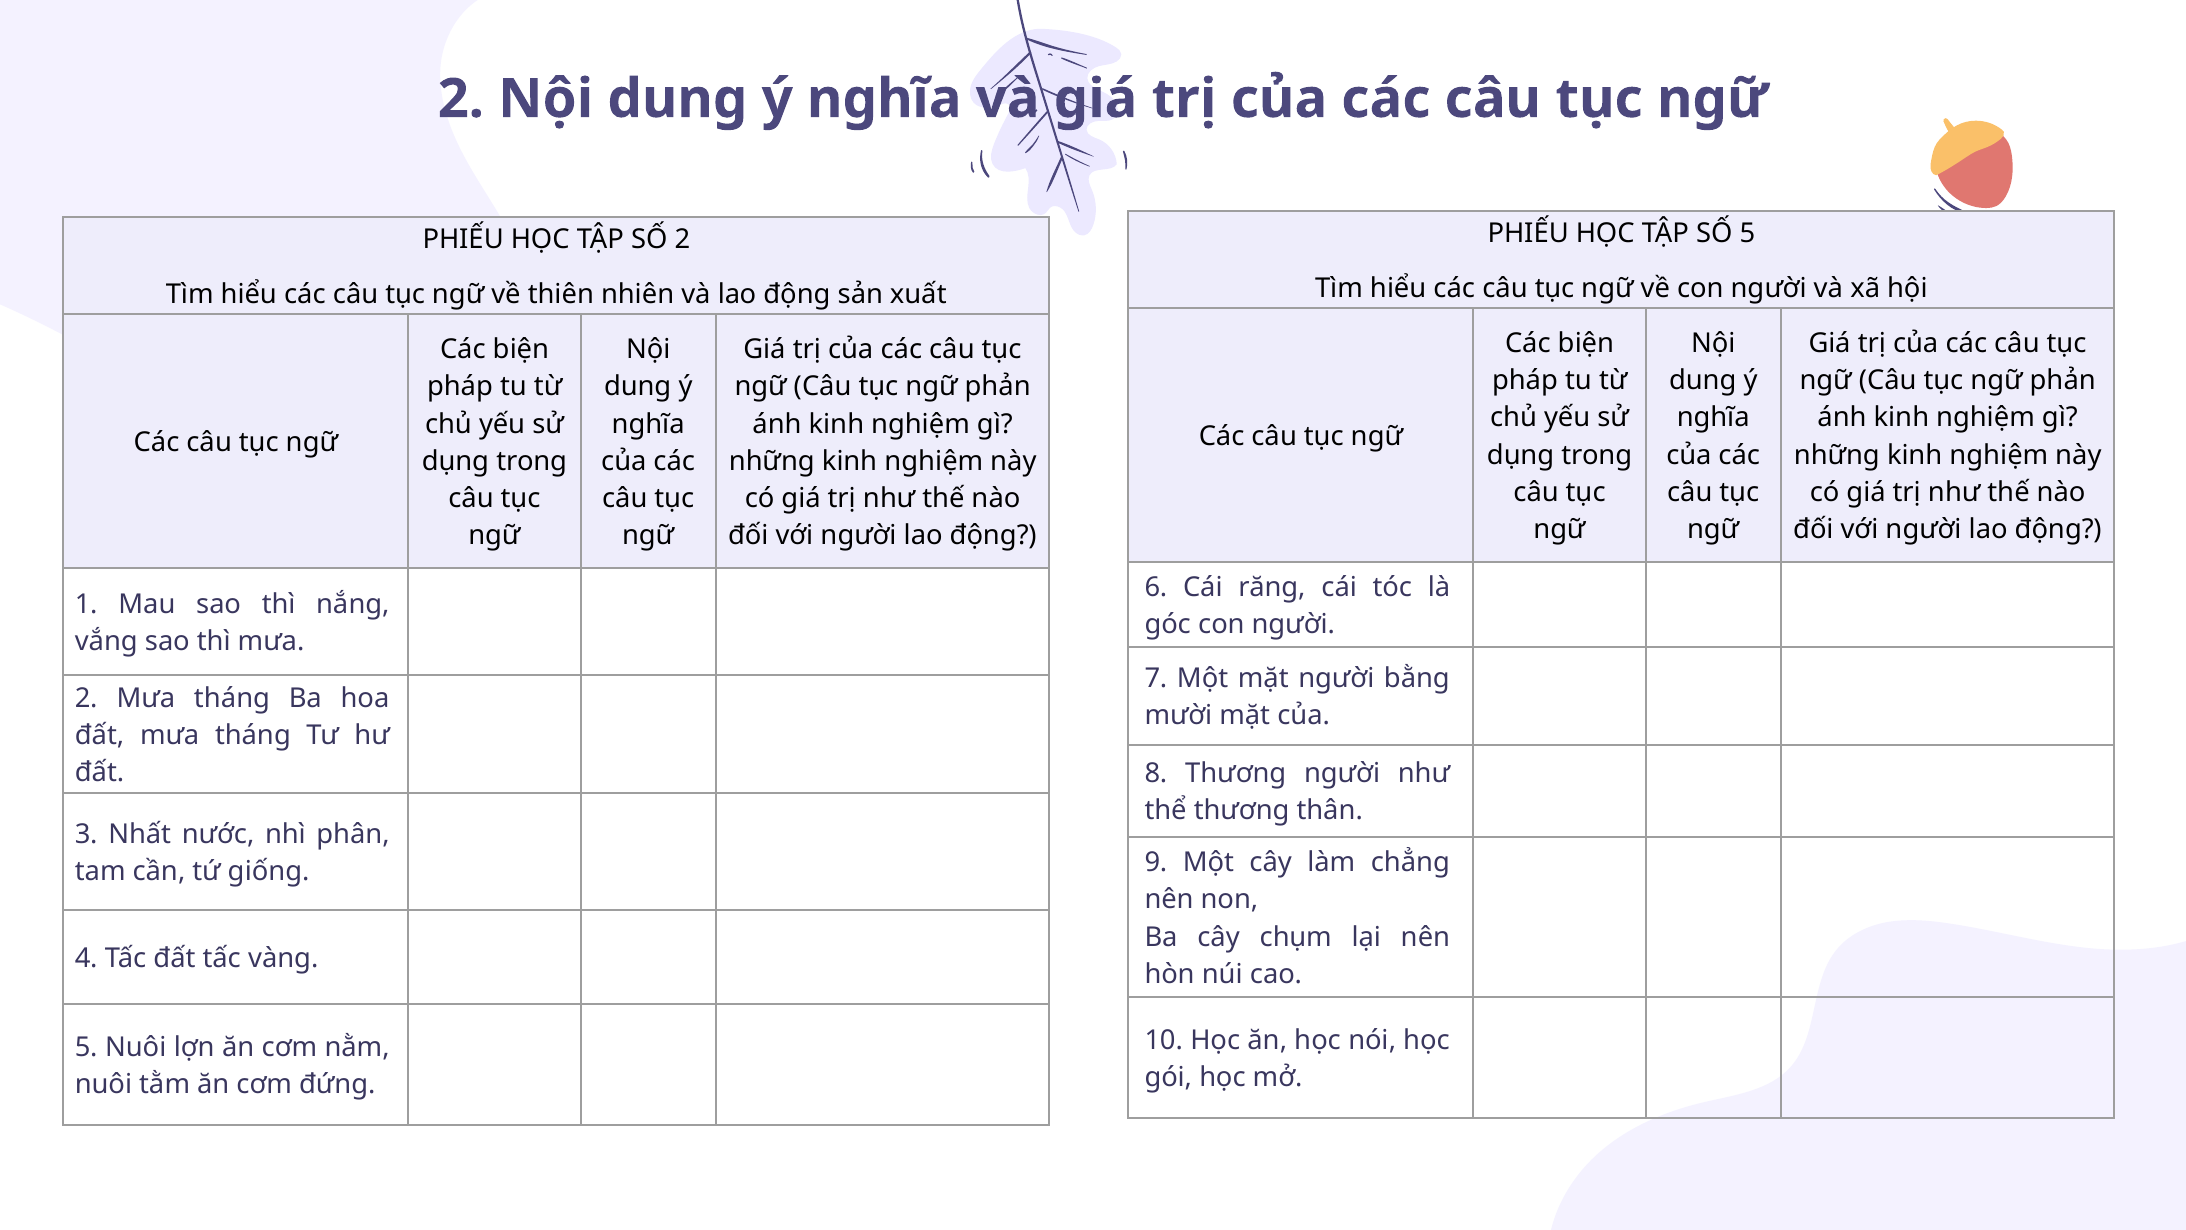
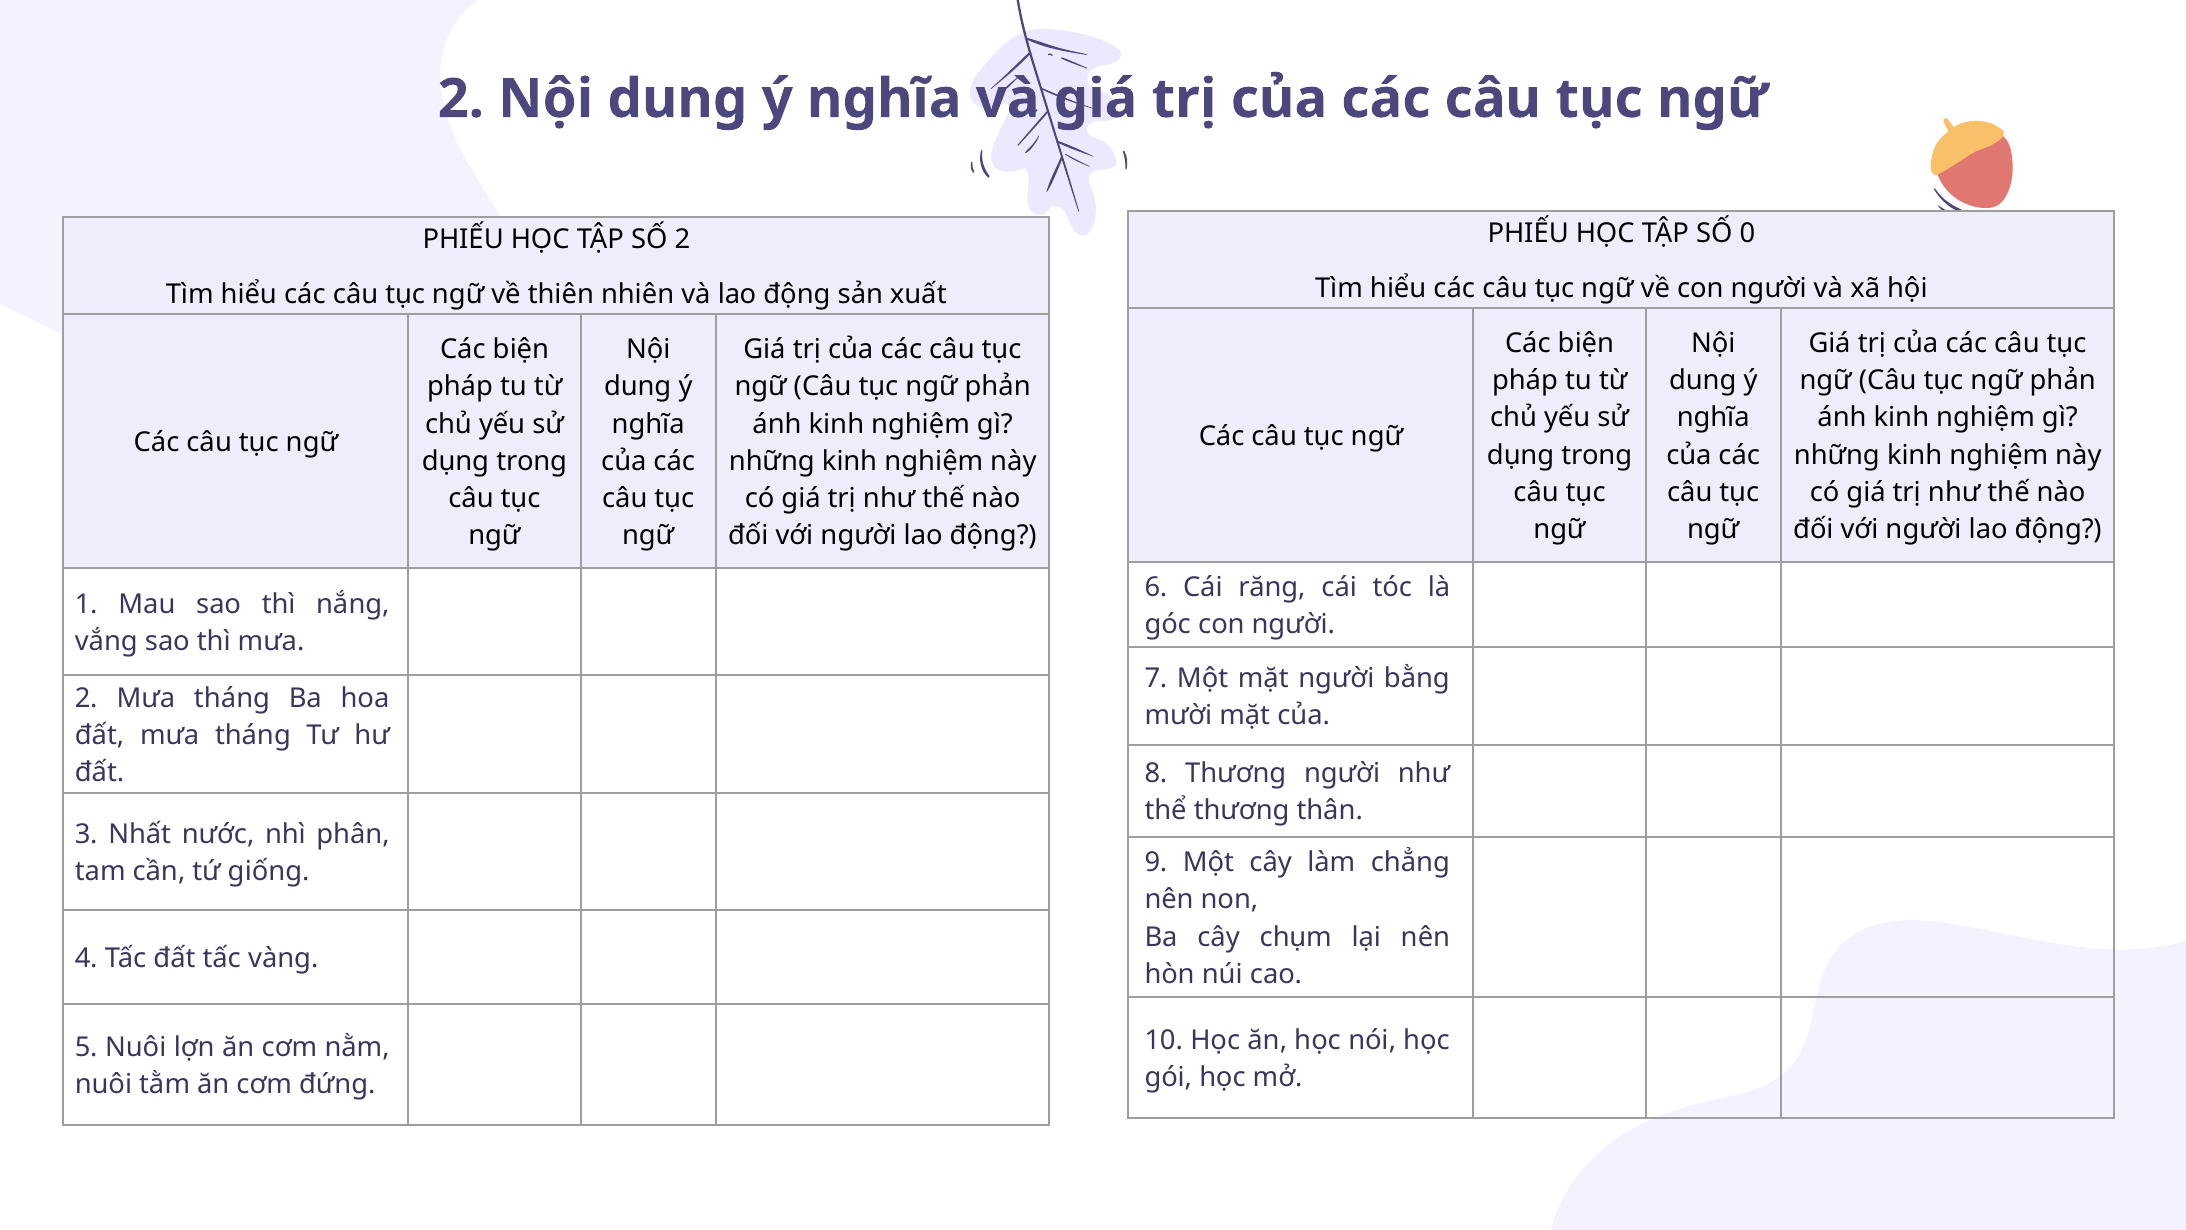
SỐ 5: 5 -> 0
